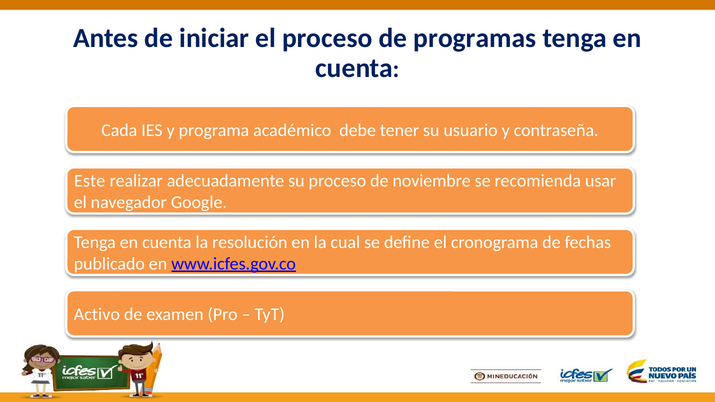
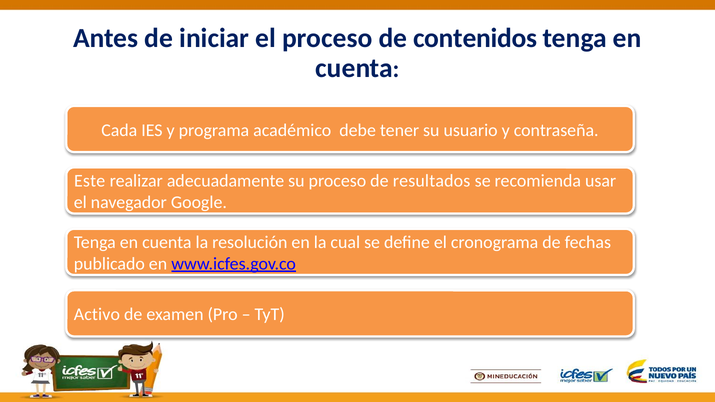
programas: programas -> contenidos
noviembre: noviembre -> resultados
